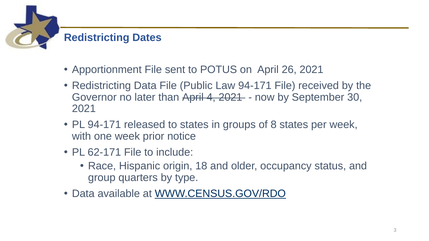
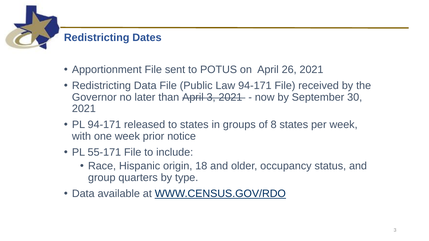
April 4: 4 -> 3
62-171: 62-171 -> 55-171
